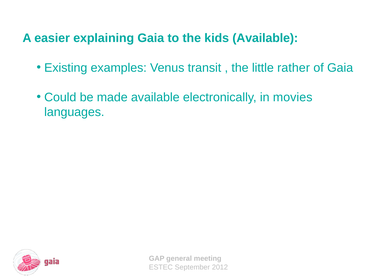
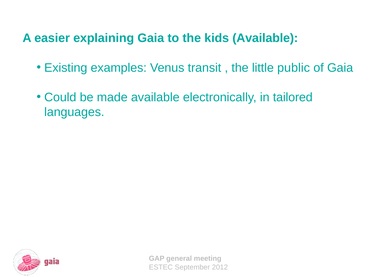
rather: rather -> public
movies: movies -> tailored
